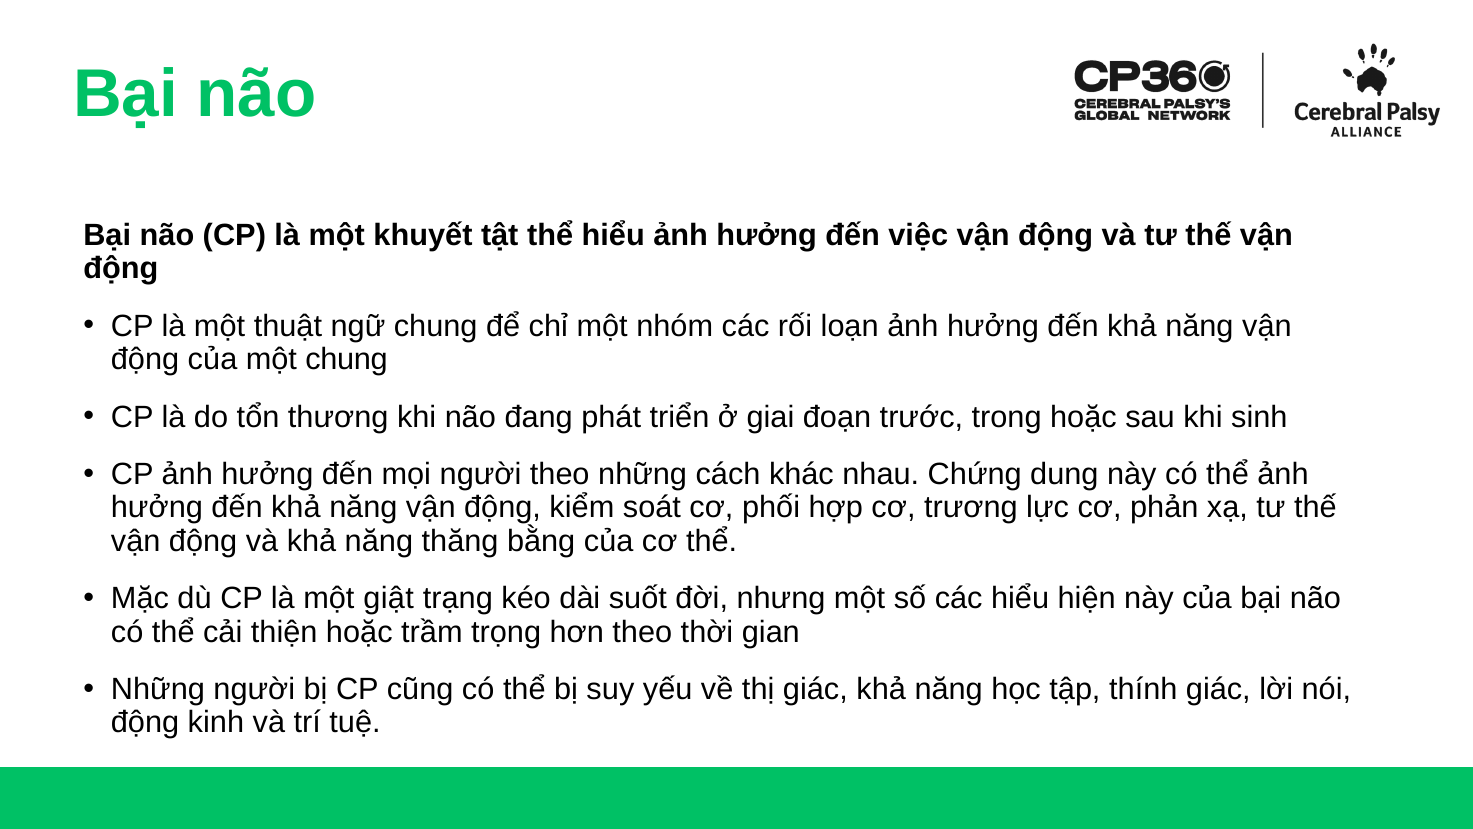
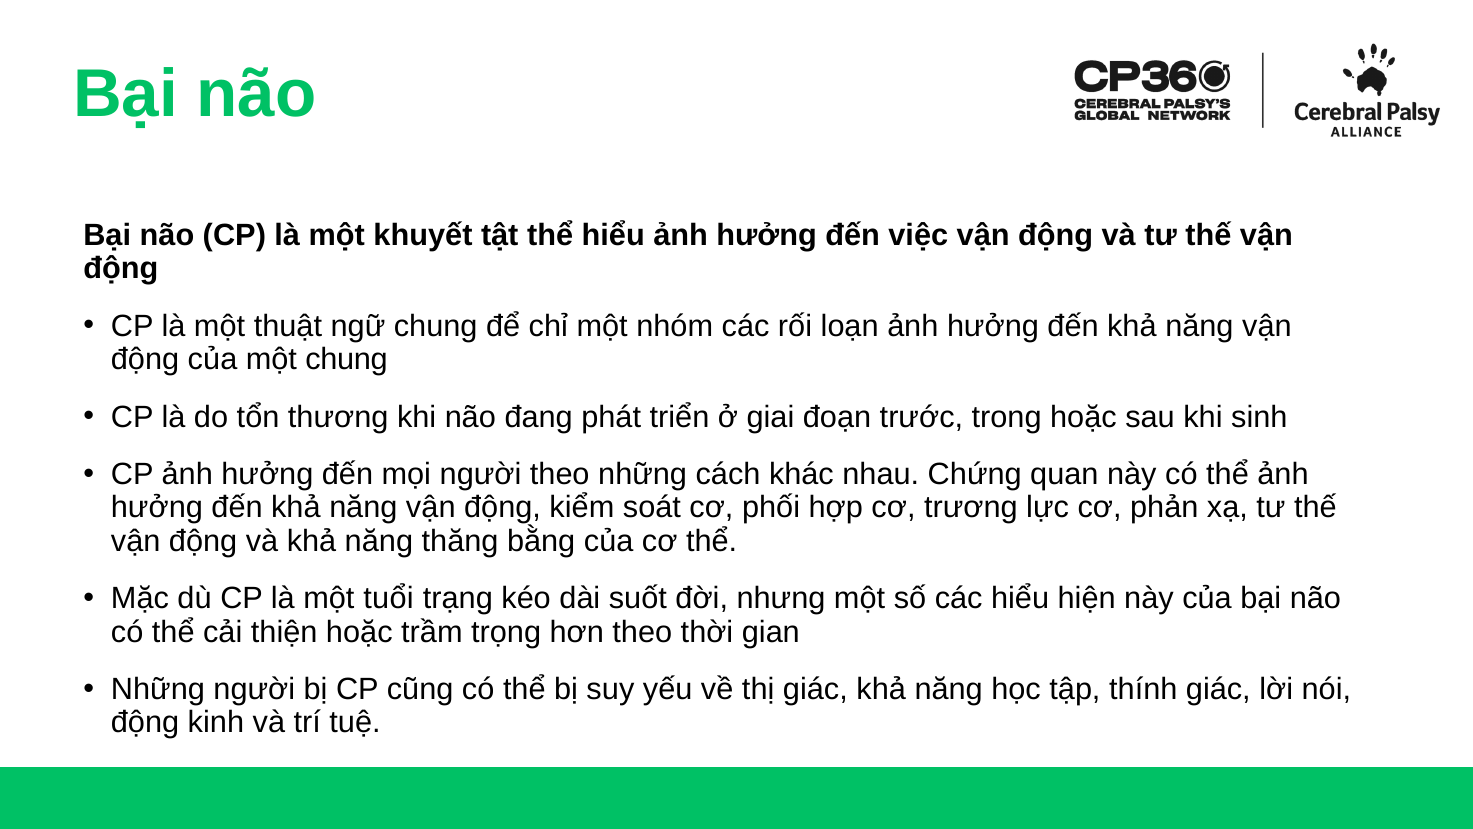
dung: dung -> quan
giật: giật -> tuổi
